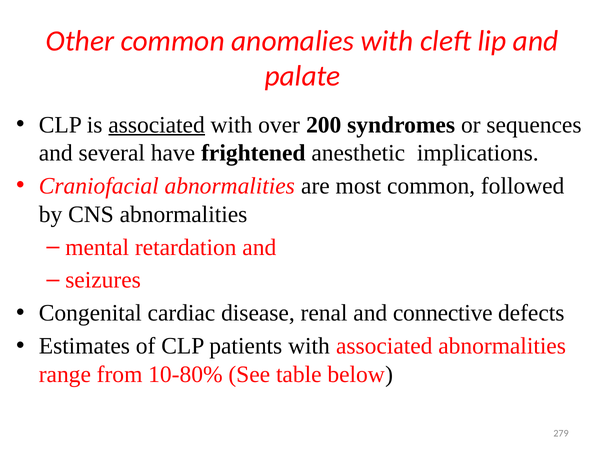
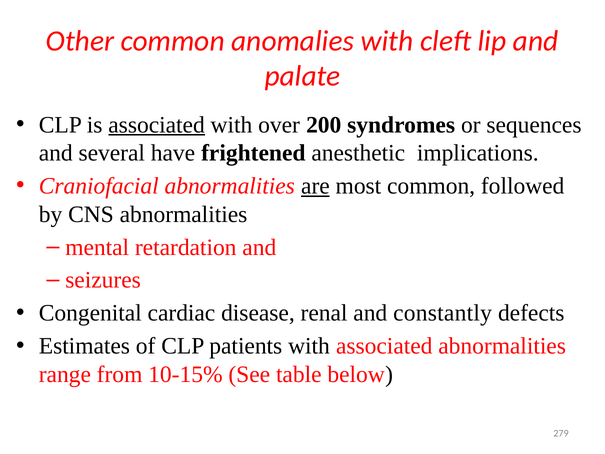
are underline: none -> present
connective: connective -> constantly
10-80%: 10-80% -> 10-15%
